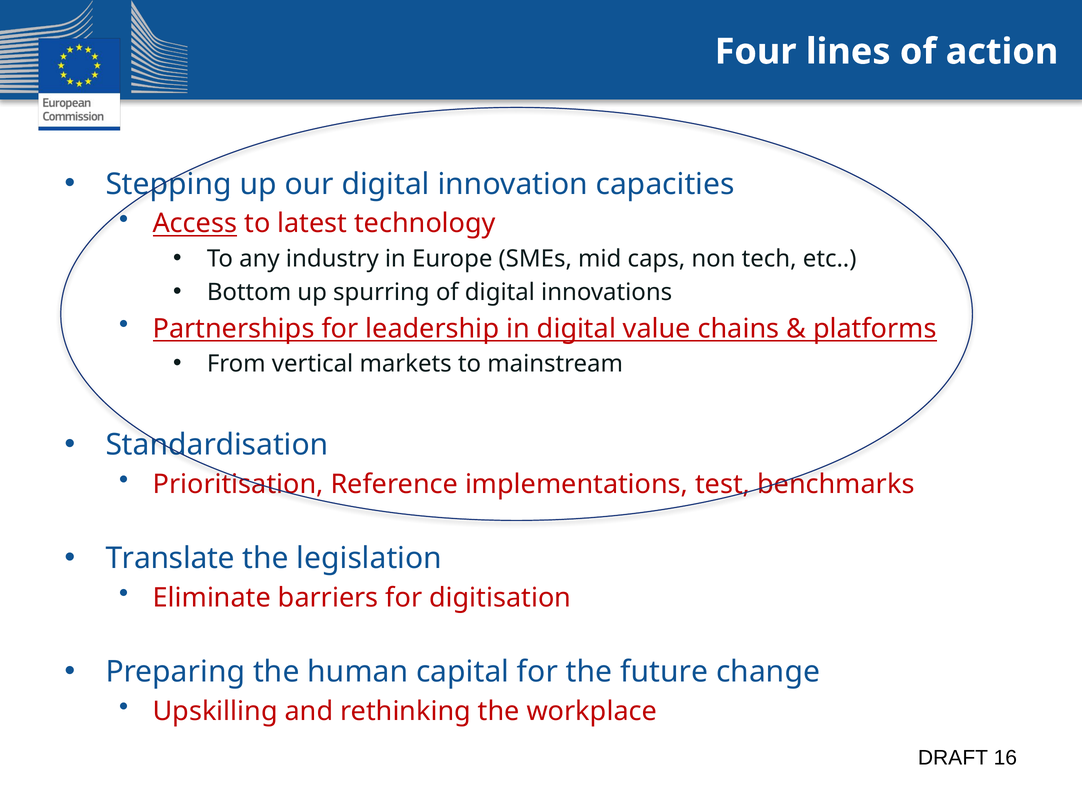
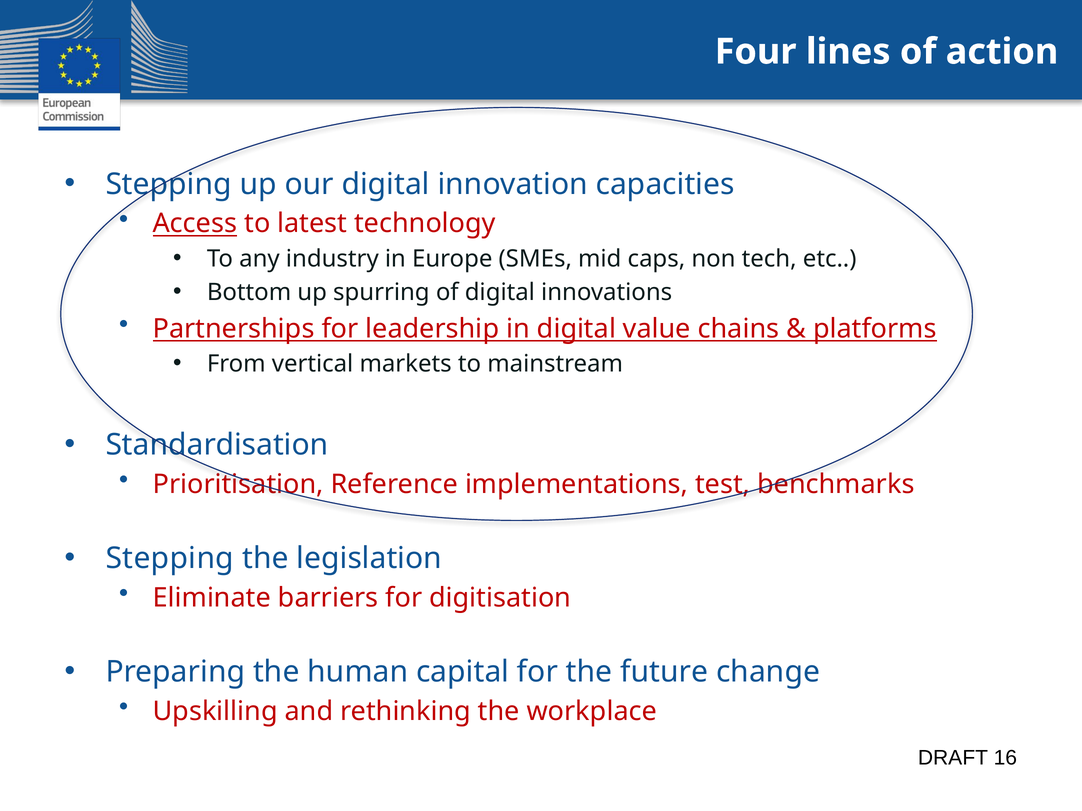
Translate at (170, 559): Translate -> Stepping
